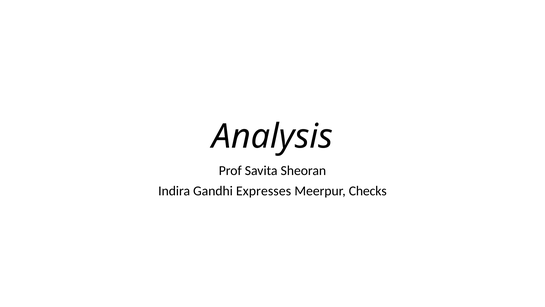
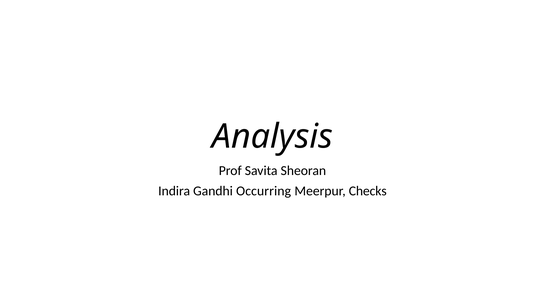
Expresses: Expresses -> Occurring
